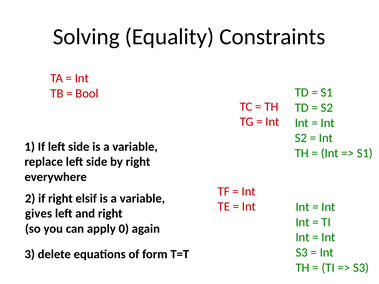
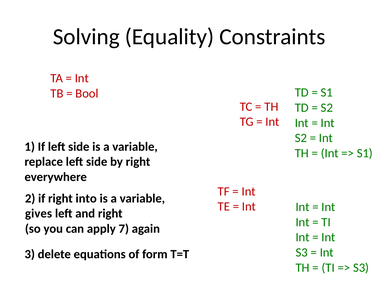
elsif: elsif -> into
0: 0 -> 7
